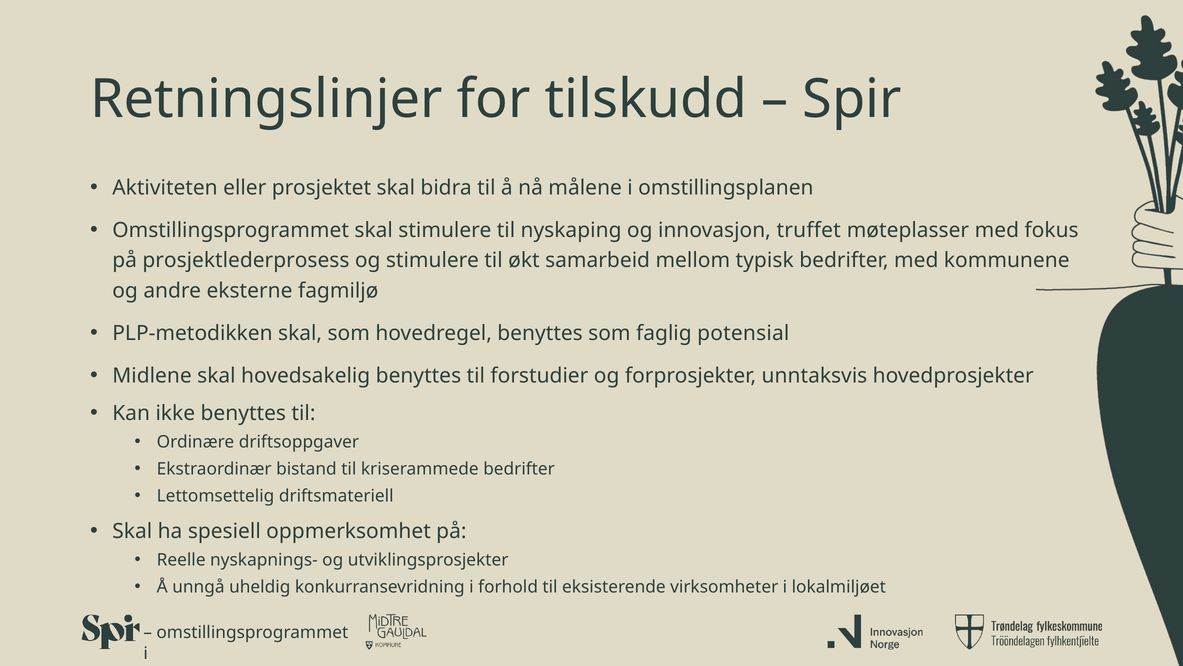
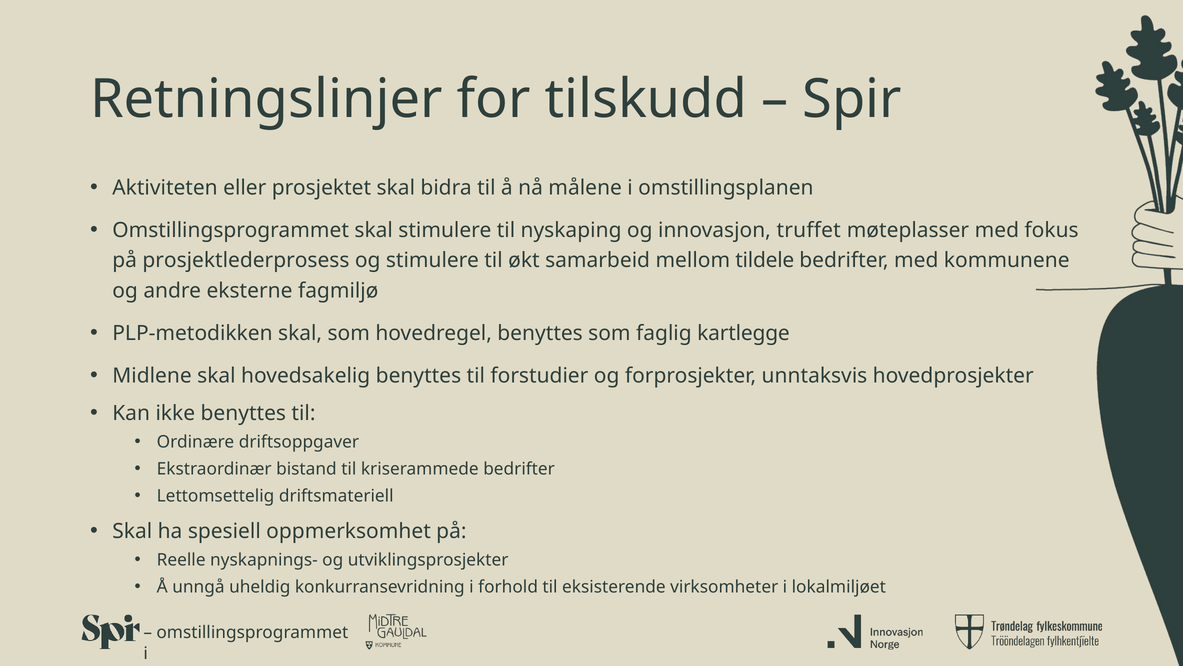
typisk: typisk -> tildele
potensial: potensial -> kartlegge
